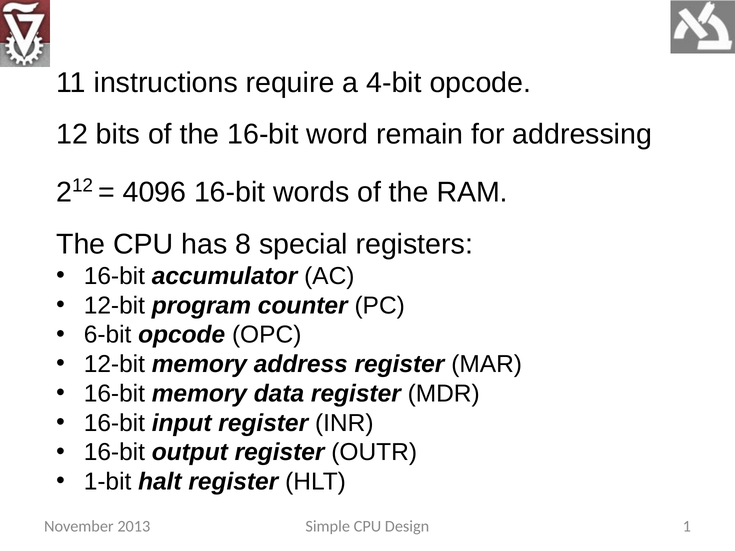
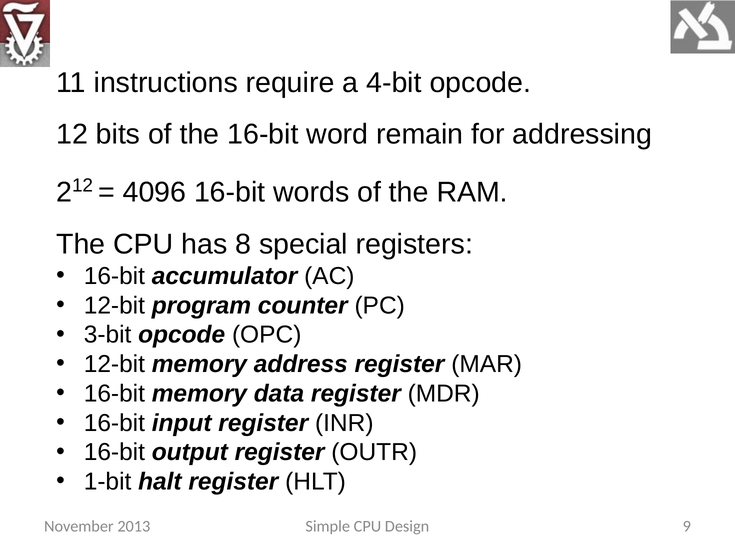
6-bit: 6-bit -> 3-bit
1: 1 -> 9
